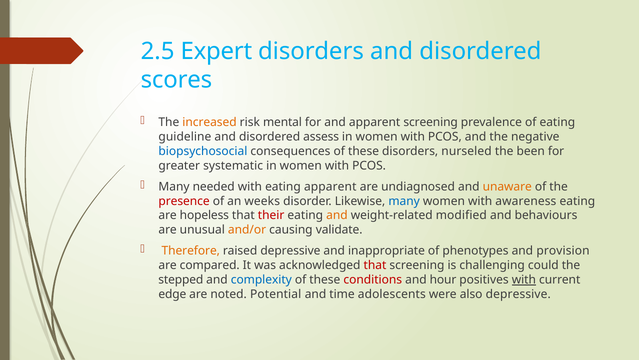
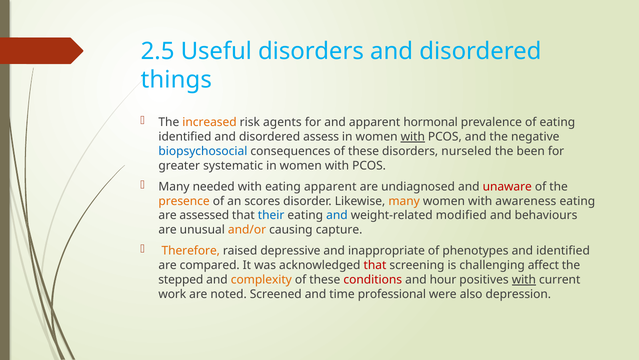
Expert: Expert -> Useful
scores: scores -> things
mental: mental -> agents
apparent screening: screening -> hormonal
guideline at (185, 137): guideline -> identified
with at (413, 137) underline: none -> present
unaware colour: orange -> red
presence colour: red -> orange
weeks: weeks -> scores
many at (404, 201) colour: blue -> orange
hopeless: hopeless -> assessed
their colour: red -> blue
and at (337, 215) colour: orange -> blue
validate: validate -> capture
and provision: provision -> identified
could: could -> affect
complexity colour: blue -> orange
edge: edge -> work
Potential: Potential -> Screened
adolescents: adolescents -> professional
also depressive: depressive -> depression
